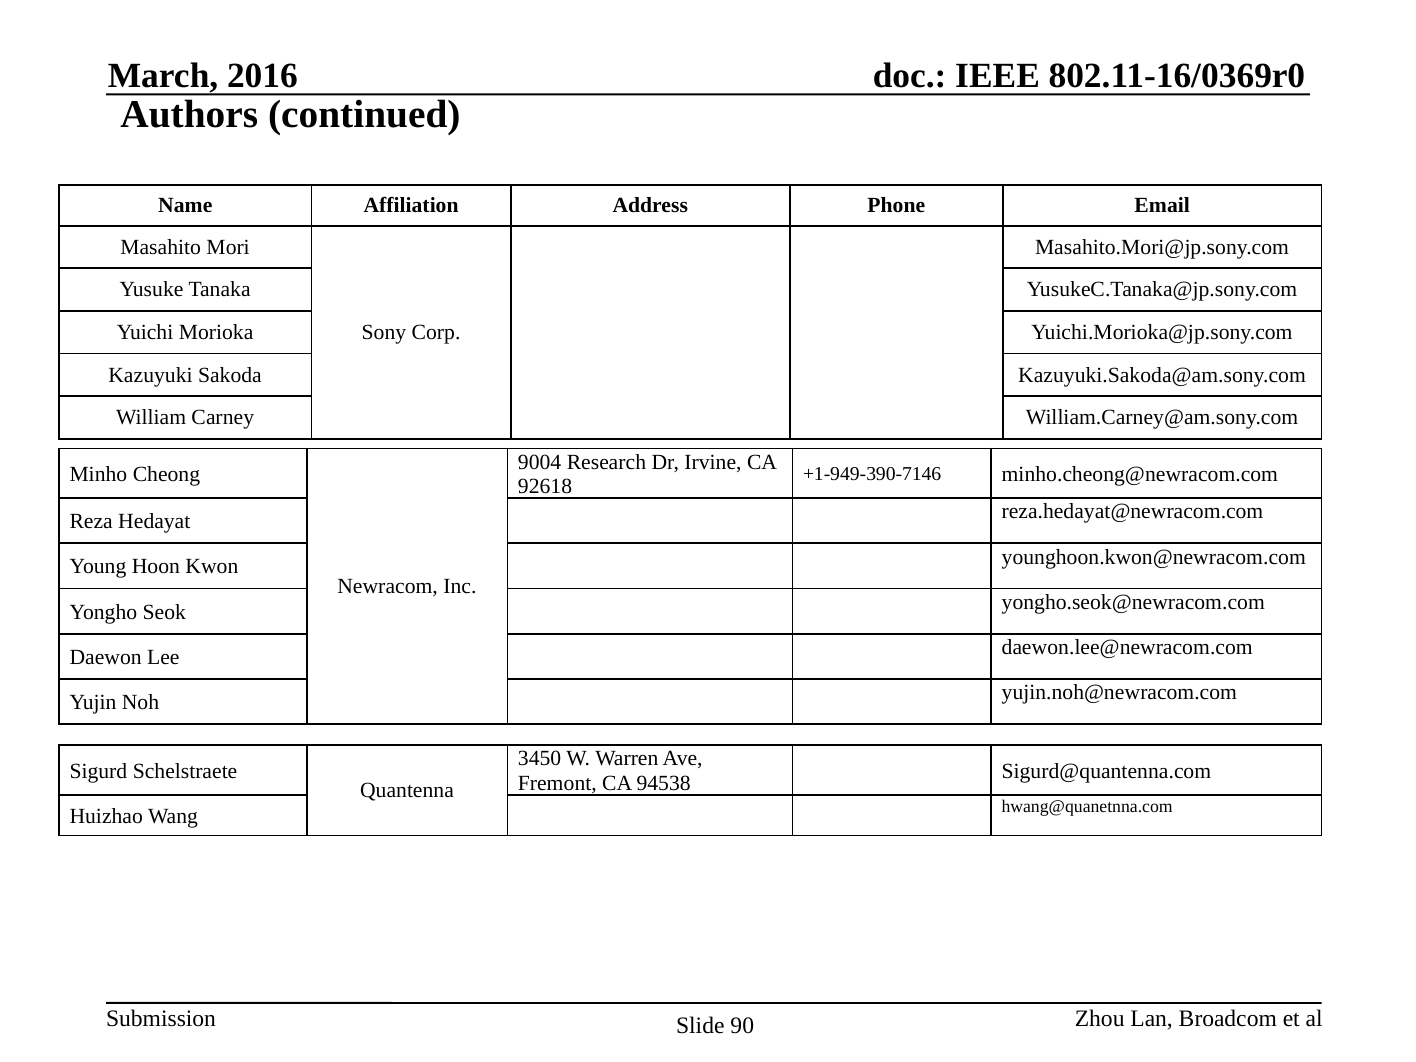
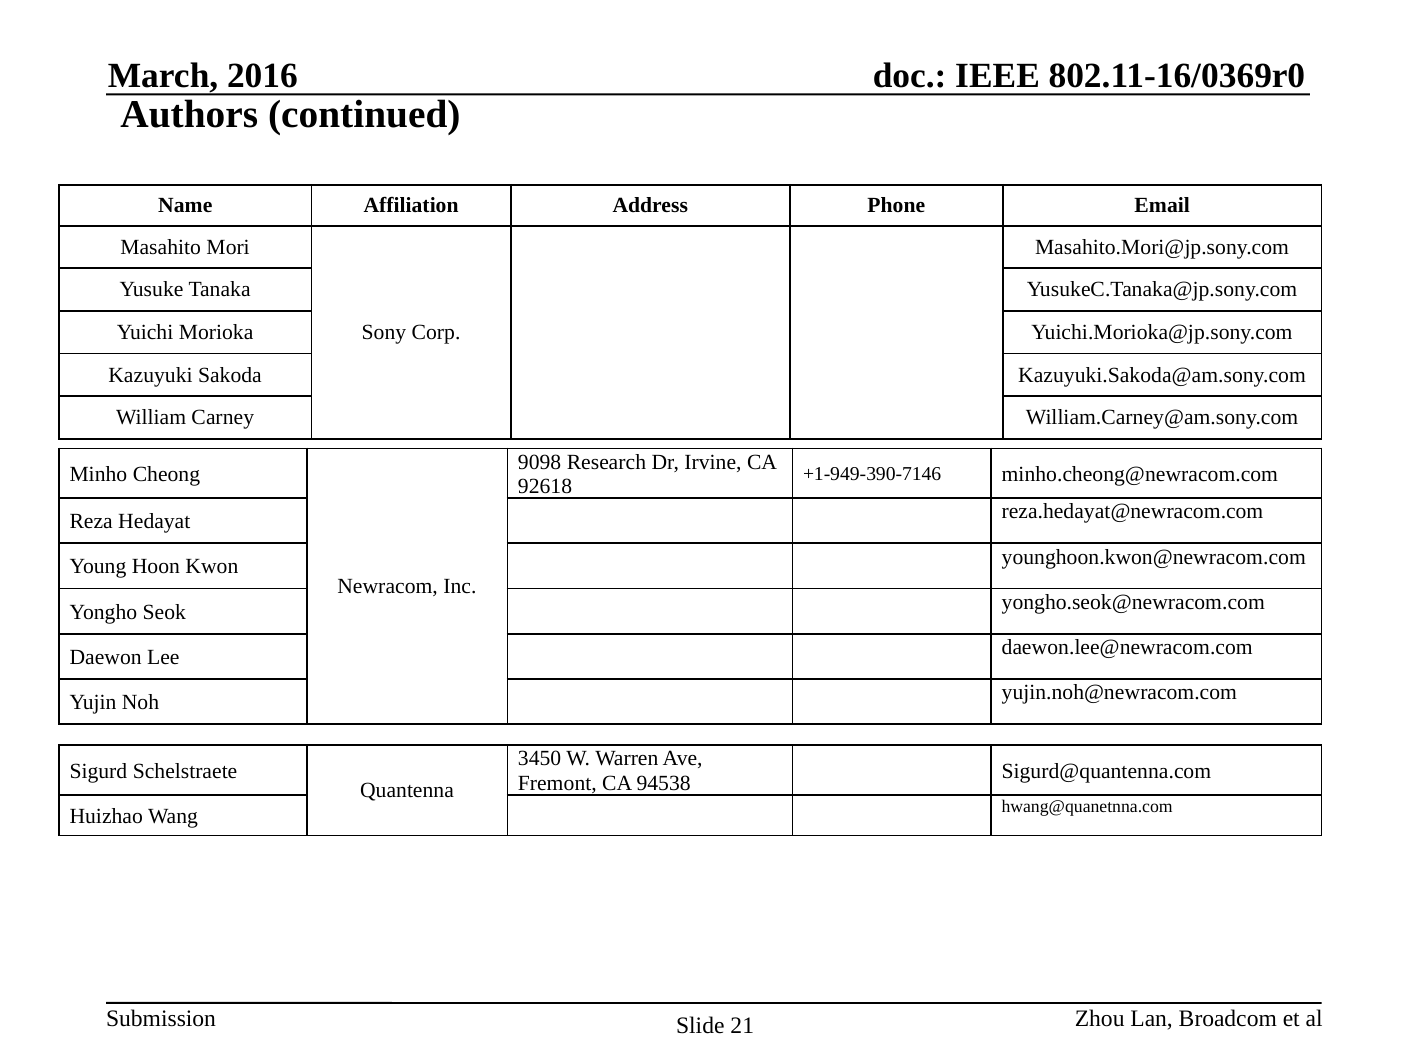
9004: 9004 -> 9098
90: 90 -> 21
